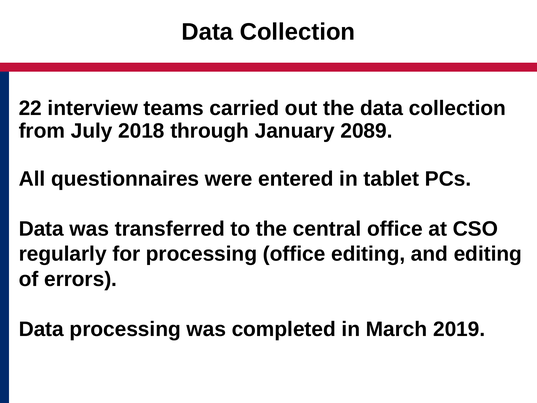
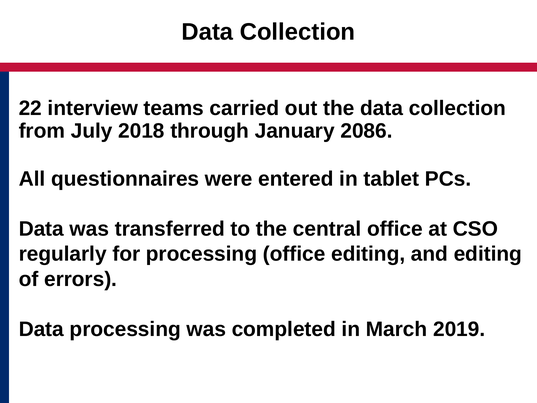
2089: 2089 -> 2086
